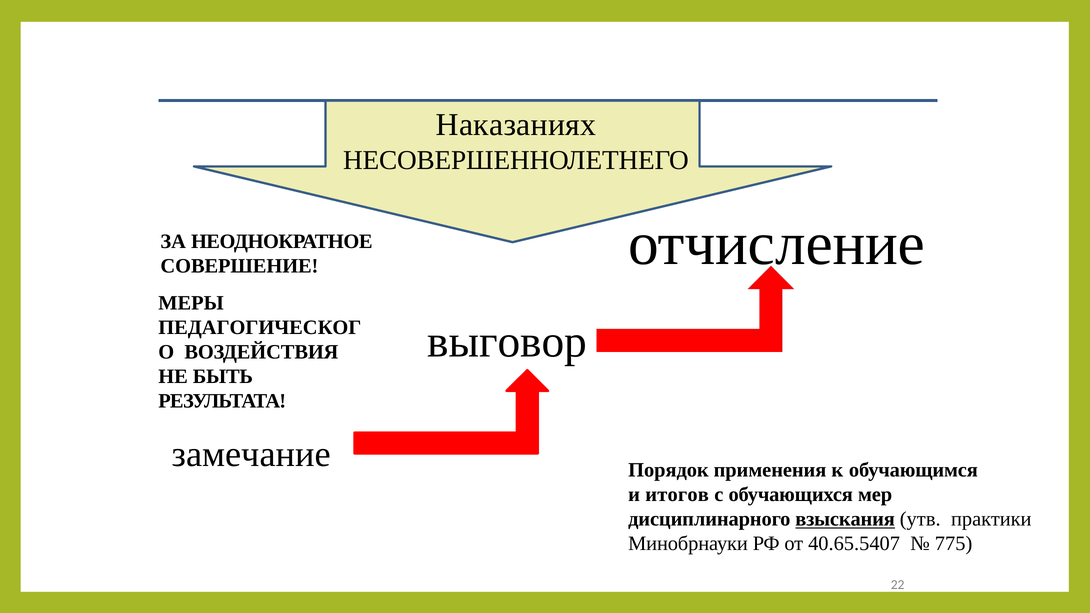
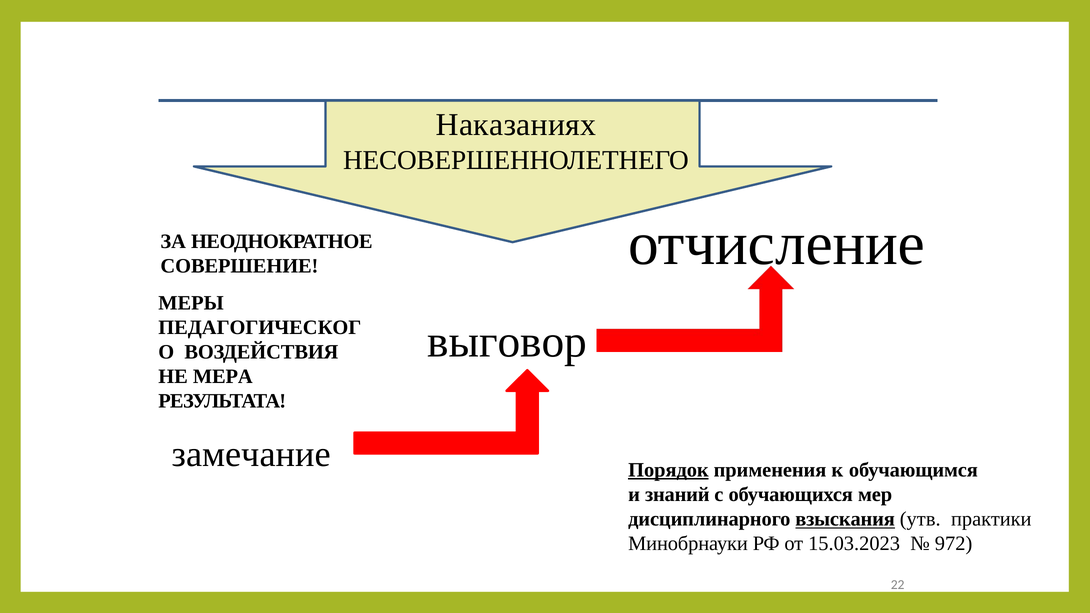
БЫТЬ: БЫТЬ -> МЕРА
Порядок underline: none -> present
итогов: итогов -> знаний
40.65.5407: 40.65.5407 -> 15.03.2023
775: 775 -> 972
